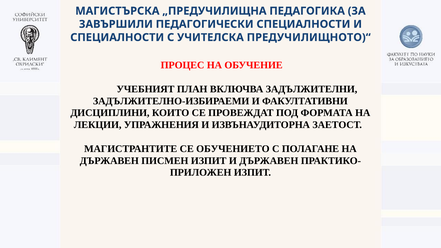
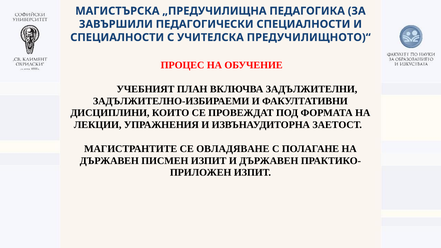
ОБУЧЕНИЕТО: ОБУЧЕНИЕТО -> ОВЛАДЯВАНЕ
